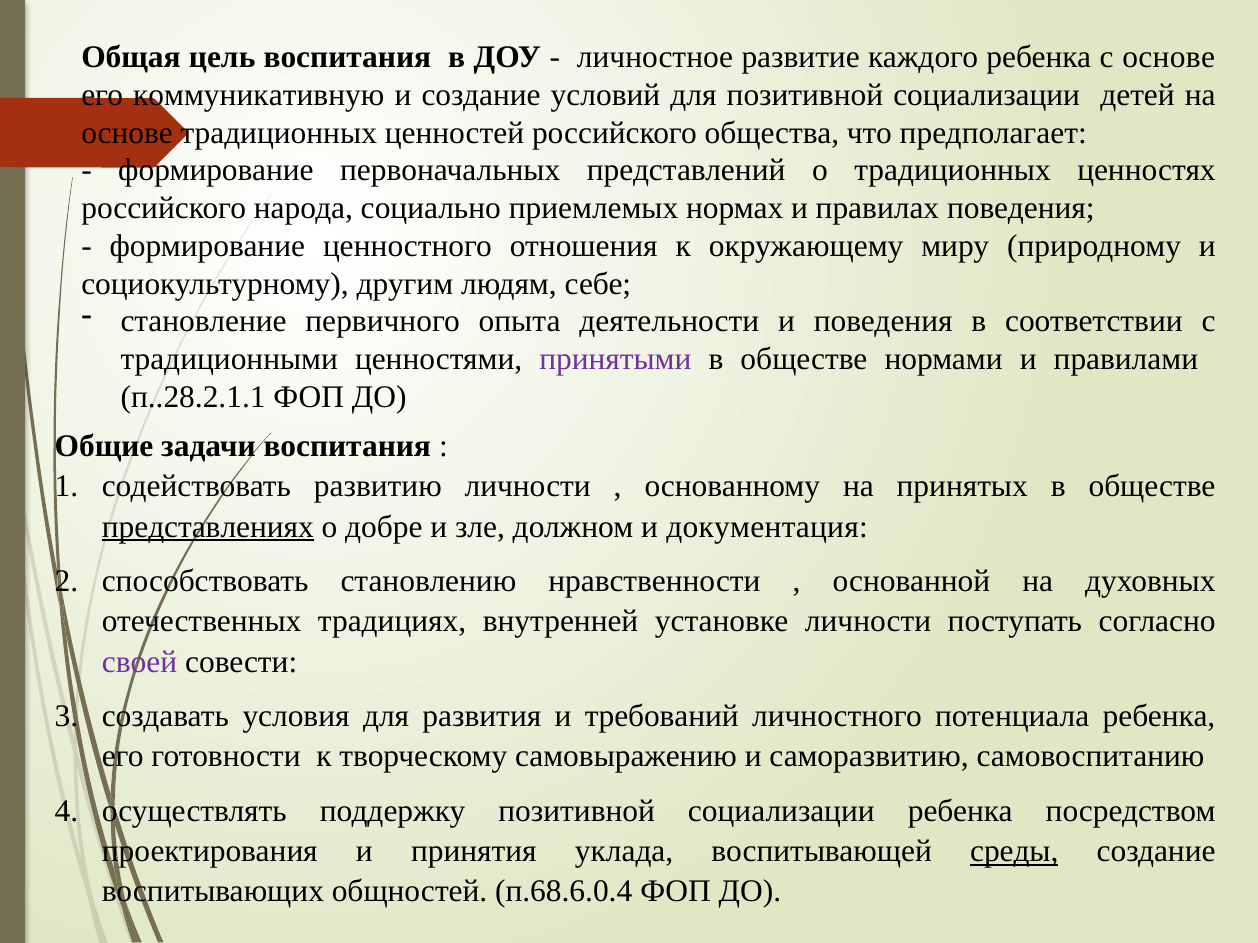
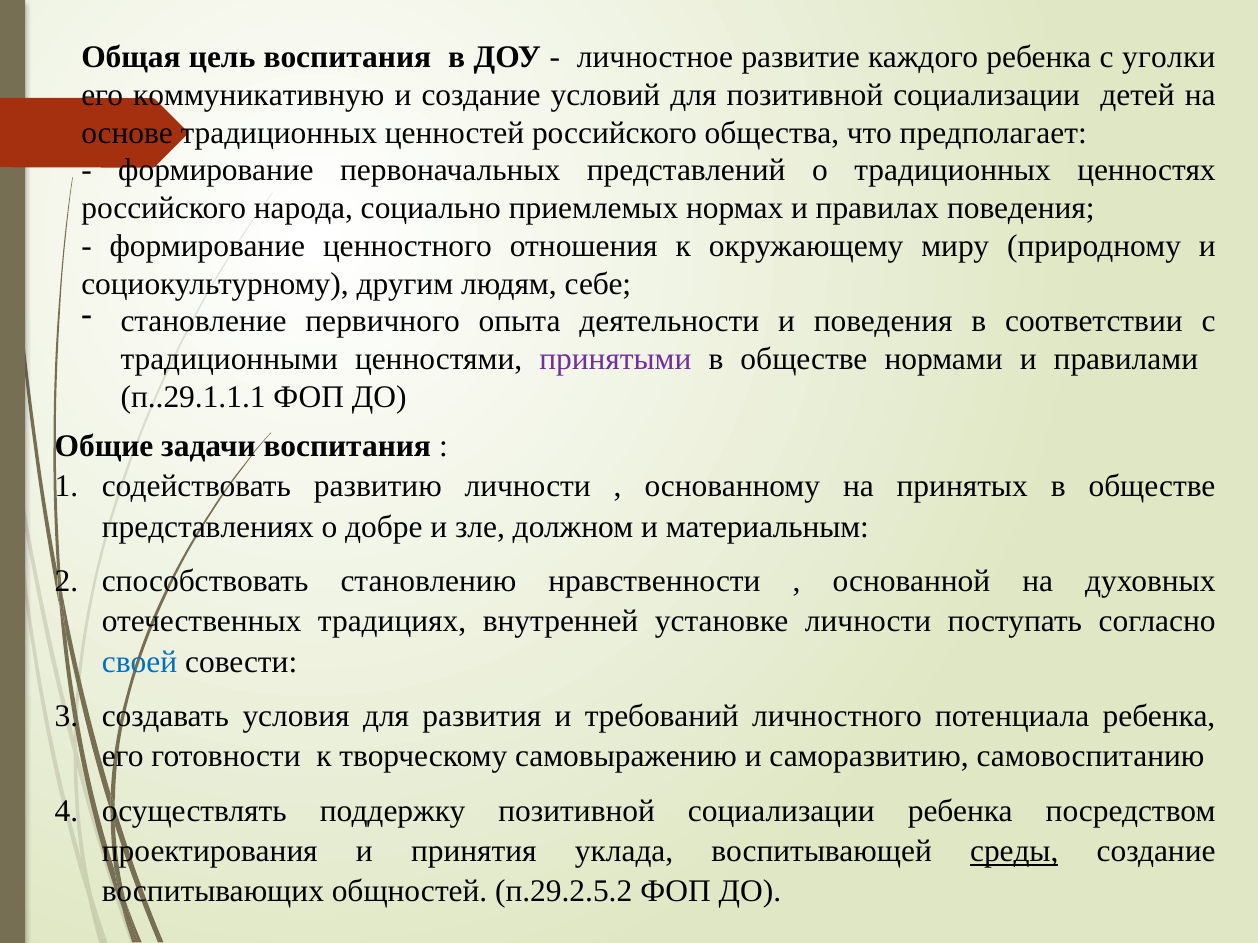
с основе: основе -> уголки
п..28.2.1.1: п..28.2.1.1 -> п..29.1.1.1
представлениях underline: present -> none
документация: документация -> материальным
своей colour: purple -> blue
п.68.6.0.4: п.68.6.0.4 -> п.29.2.5.2
